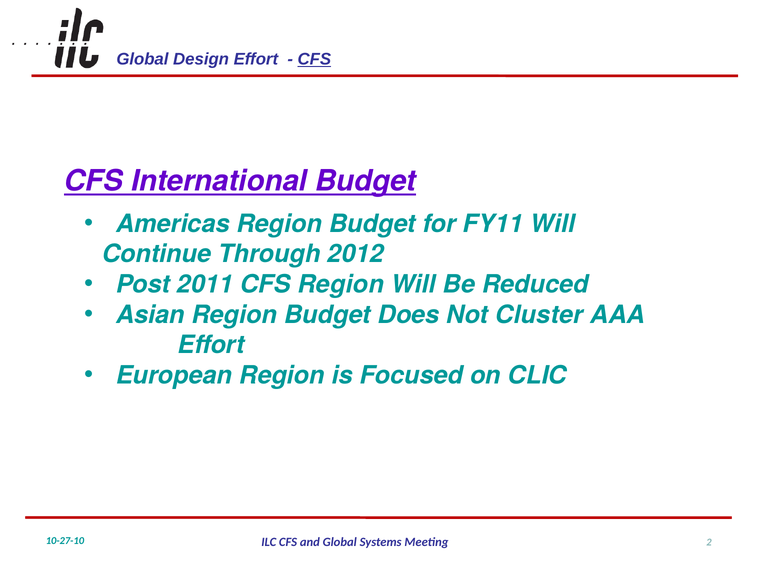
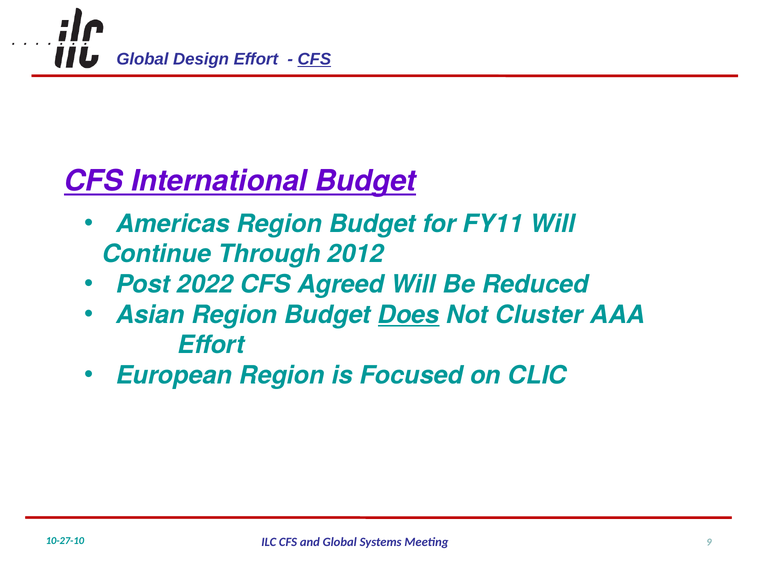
2011: 2011 -> 2022
CFS Region: Region -> Agreed
Does underline: none -> present
2: 2 -> 9
